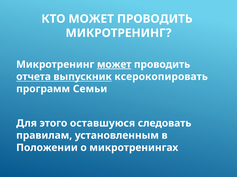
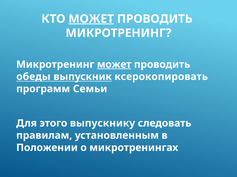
МОЖЕТ at (91, 19) underline: none -> present
отчета: отчета -> обеды
оставшуюся: оставшуюся -> выпускнику
